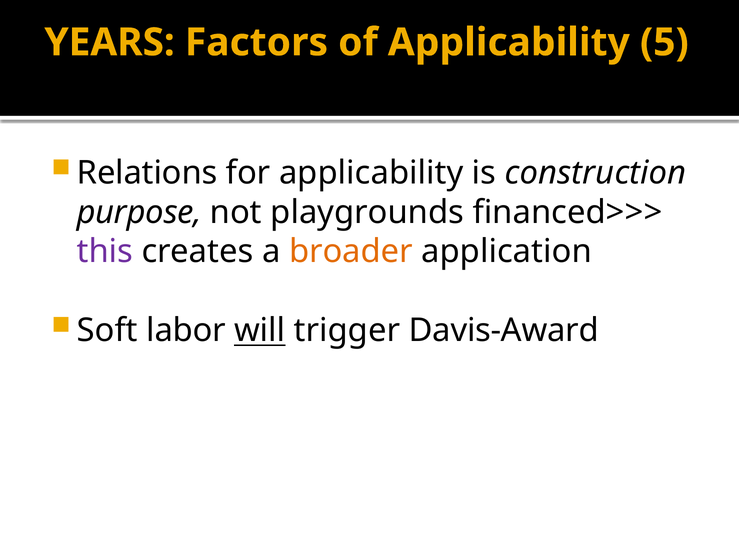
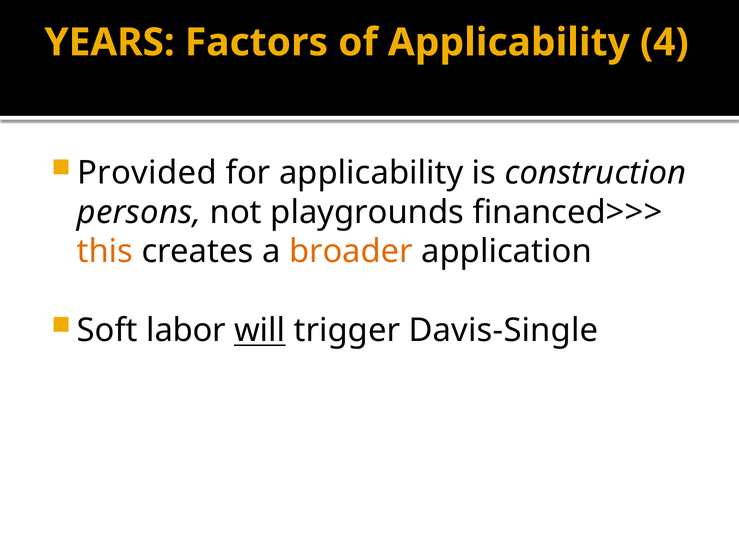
5: 5 -> 4
Relations: Relations -> Provided
purpose: purpose -> persons
this colour: purple -> orange
Davis-Award: Davis-Award -> Davis-Single
